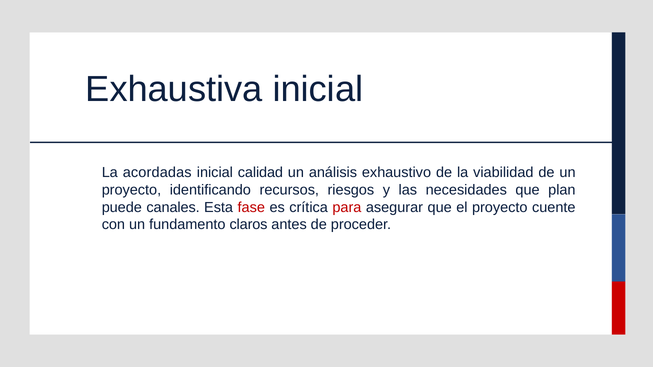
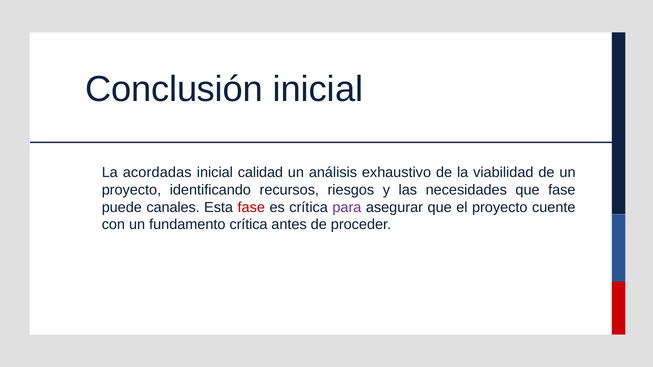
Exhaustiva: Exhaustiva -> Conclusión
que plan: plan -> fase
para colour: red -> purple
fundamento claros: claros -> crítica
